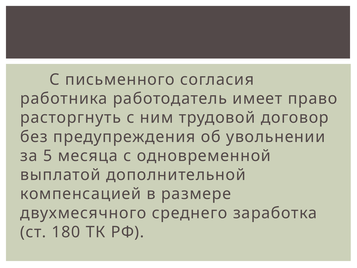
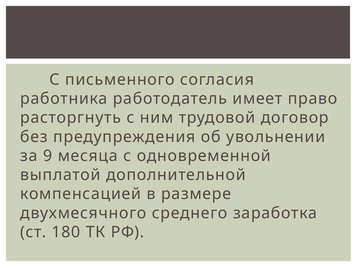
5: 5 -> 9
